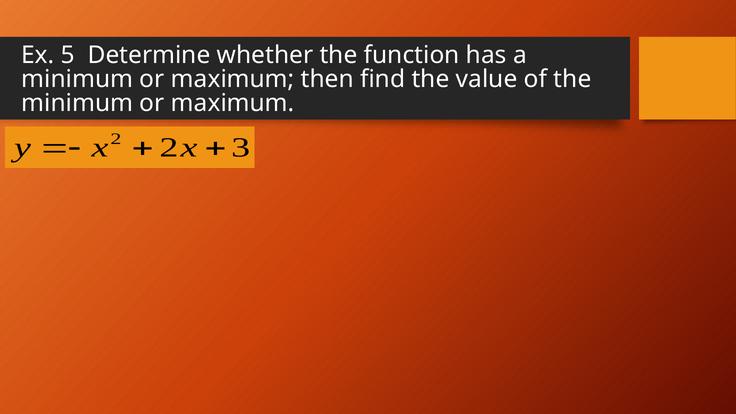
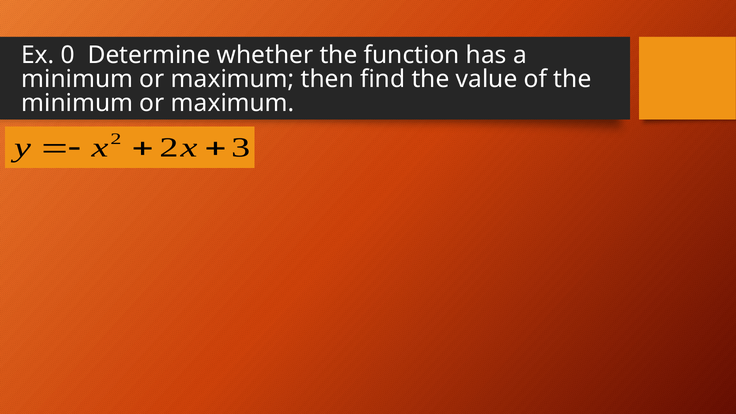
5: 5 -> 0
